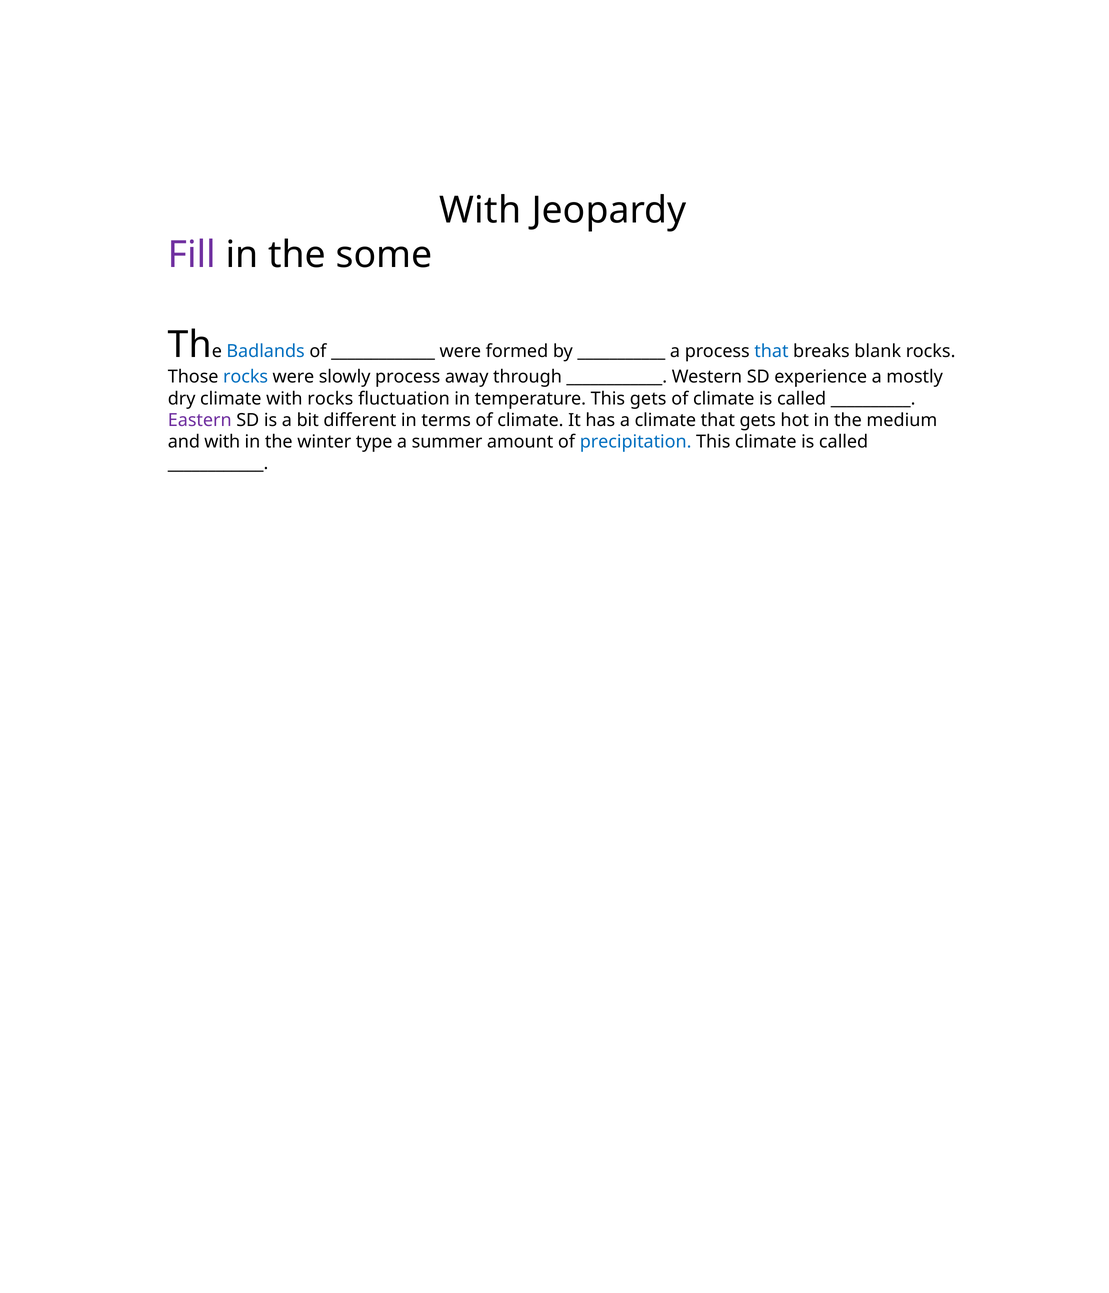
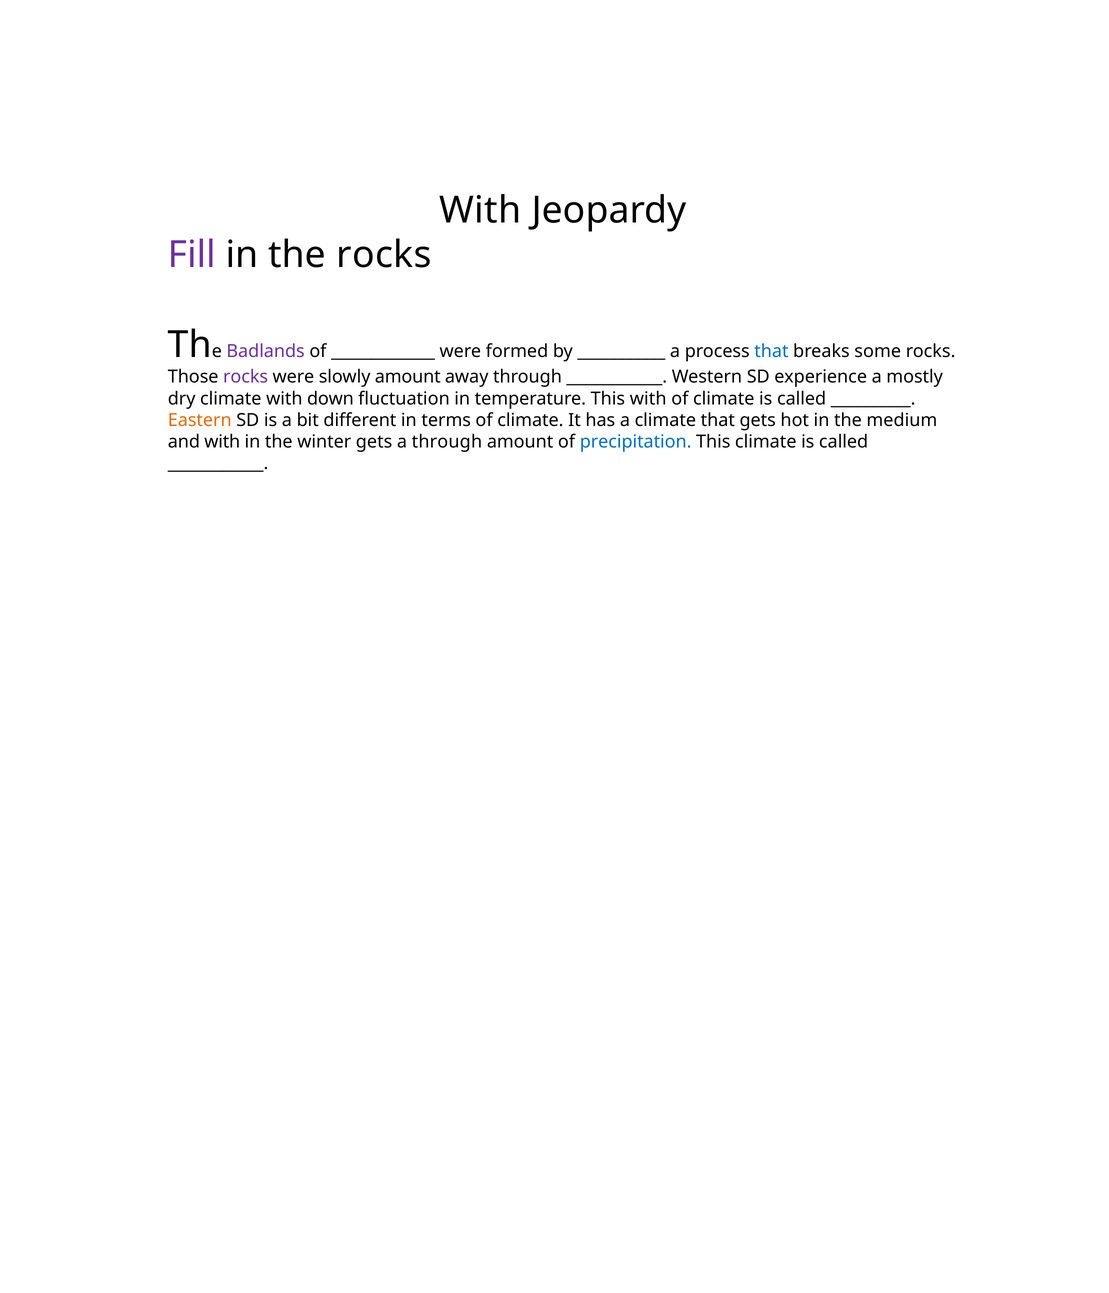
the some: some -> rocks
Badlands colour: blue -> purple
blank: blank -> some
rocks at (246, 377) colour: blue -> purple
slowly process: process -> amount
with rocks: rocks -> down
This gets: gets -> with
Eastern colour: purple -> orange
winter type: type -> gets
a summer: summer -> through
